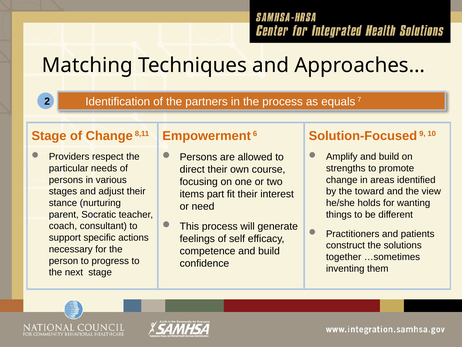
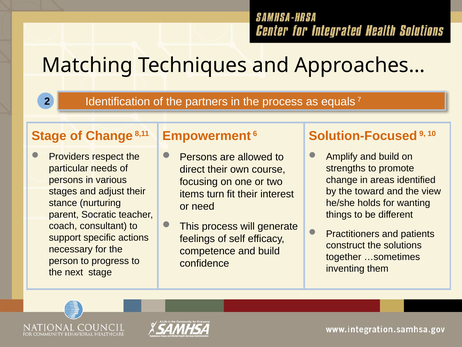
part: part -> turn
